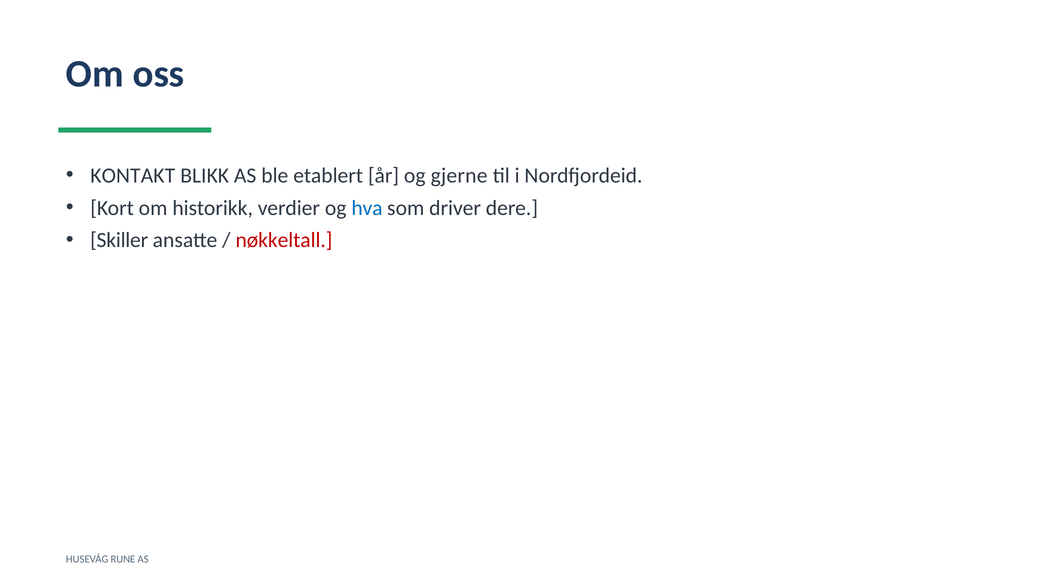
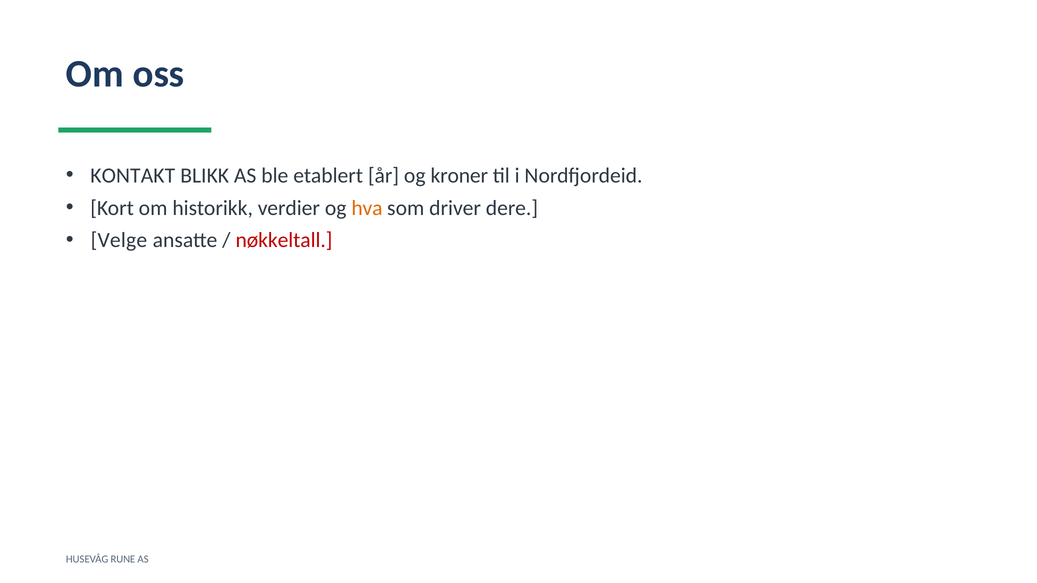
gjerne: gjerne -> kroner
hva colour: blue -> orange
Skiller: Skiller -> Velge
